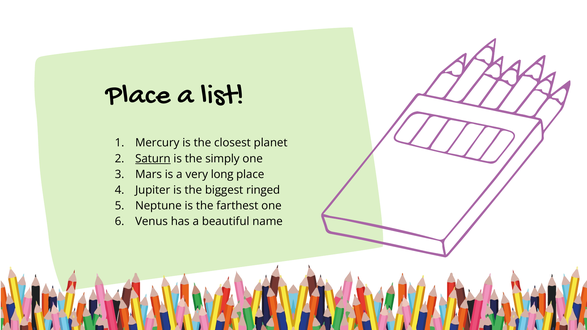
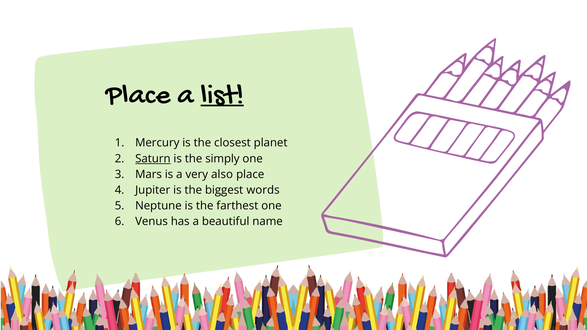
list underline: none -> present
long: long -> also
ringed: ringed -> words
